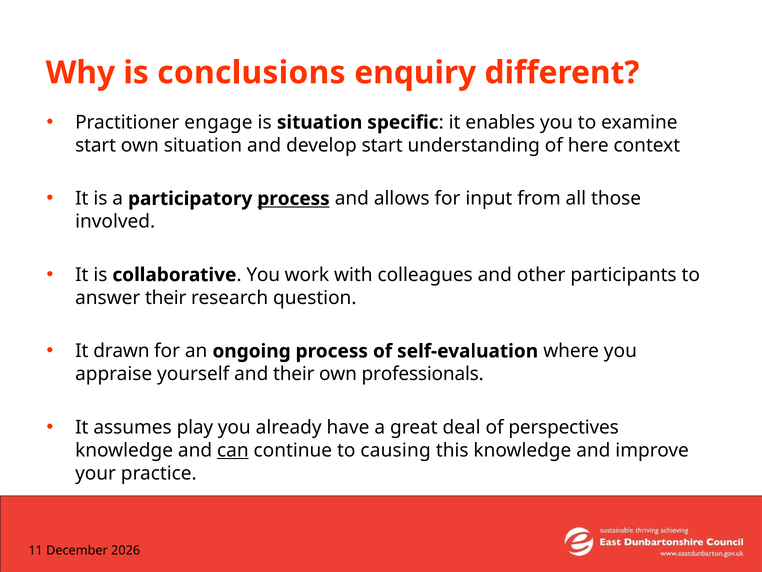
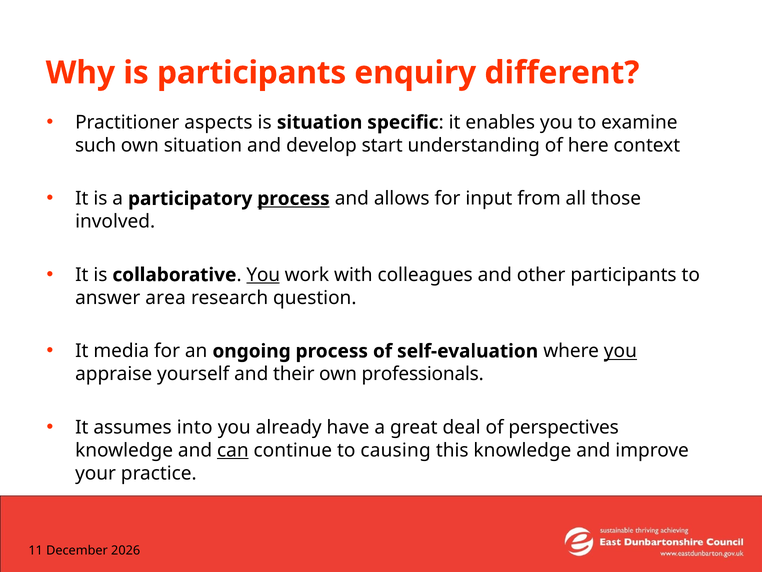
is conclusions: conclusions -> participants
engage: engage -> aspects
start at (96, 145): start -> such
You at (263, 275) underline: none -> present
answer their: their -> area
drawn: drawn -> media
you at (620, 351) underline: none -> present
play: play -> into
